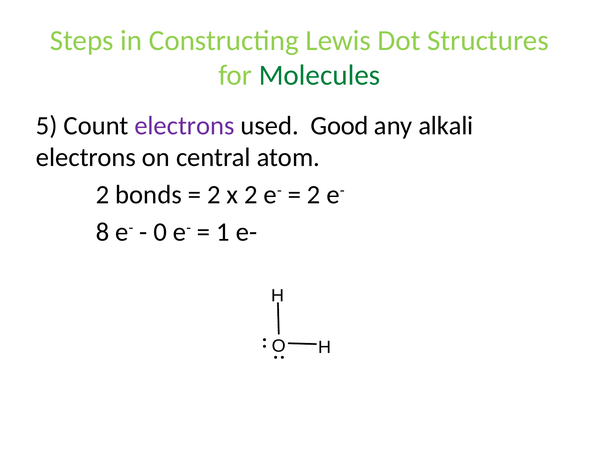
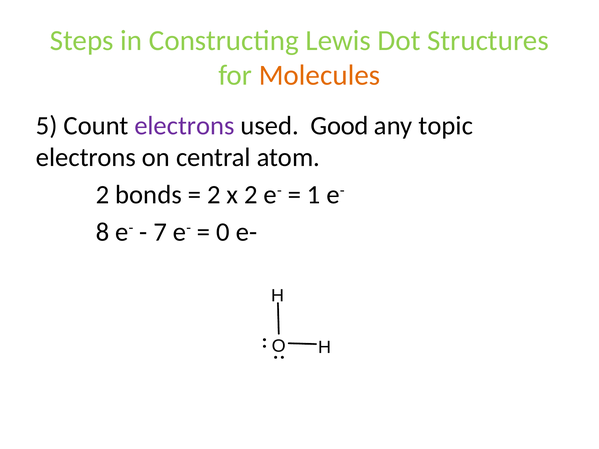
Molecules colour: green -> orange
alkali: alkali -> topic
2 at (314, 195): 2 -> 1
0: 0 -> 7
1: 1 -> 0
